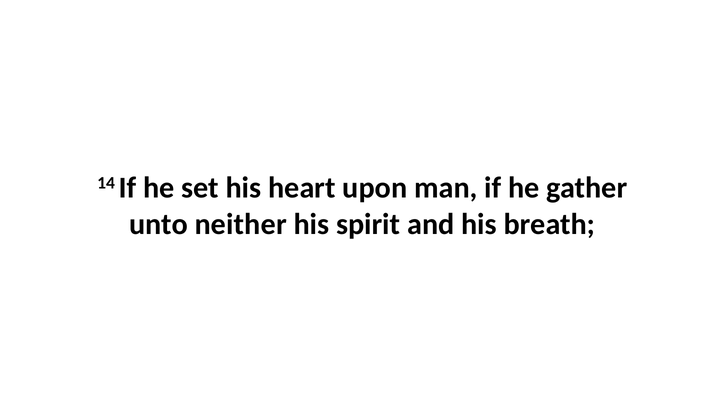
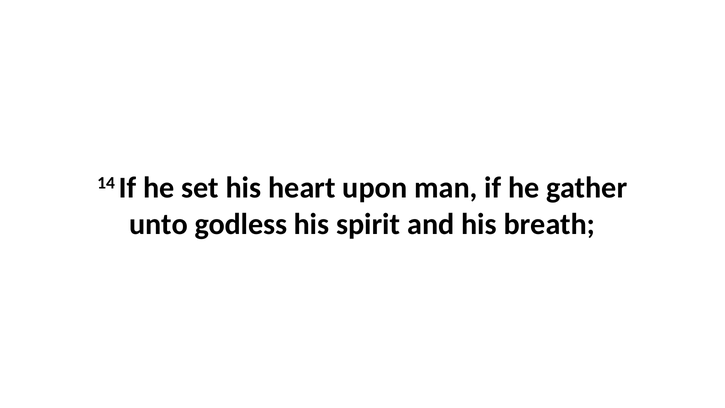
neither: neither -> godless
